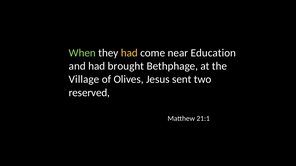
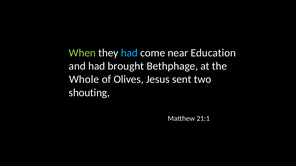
had at (129, 53) colour: yellow -> light blue
Village: Village -> Whole
reserved: reserved -> shouting
